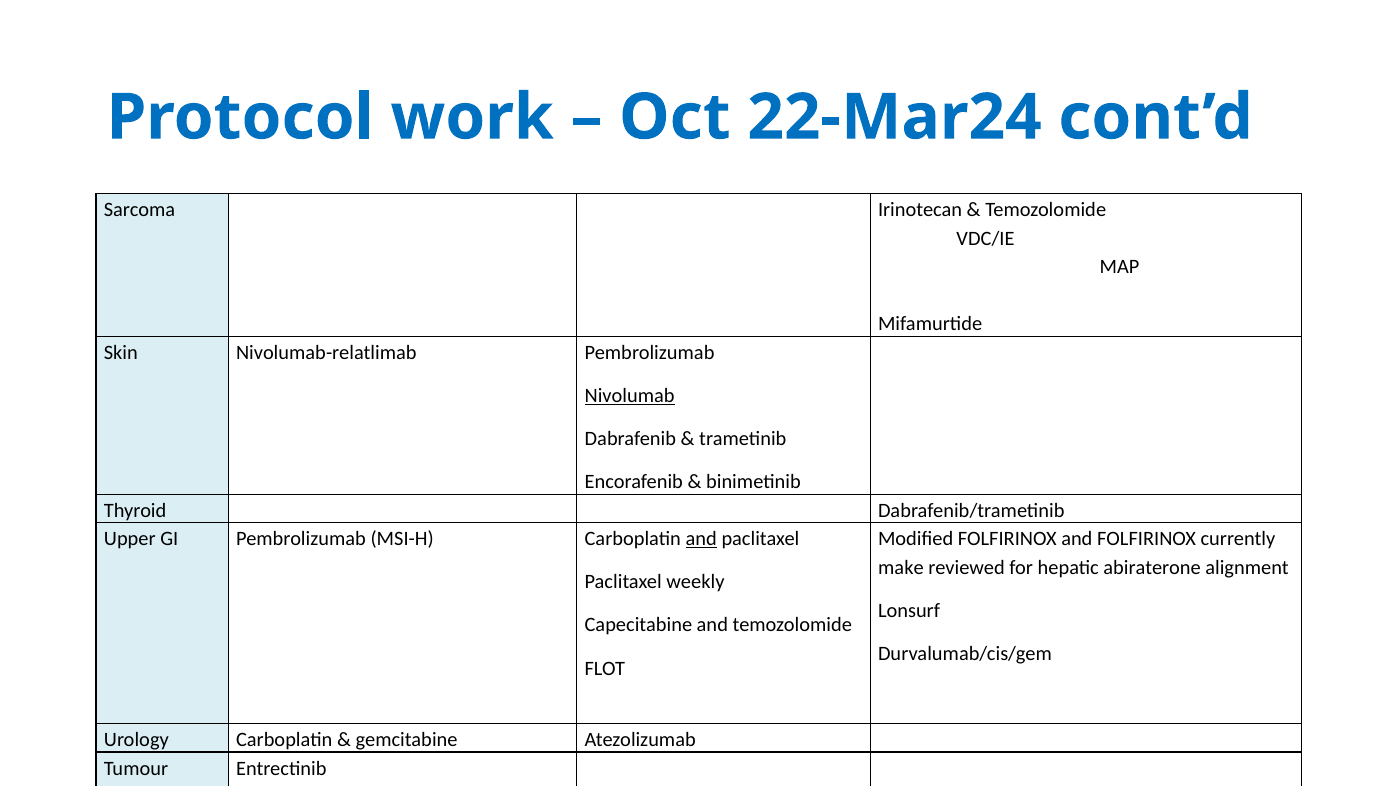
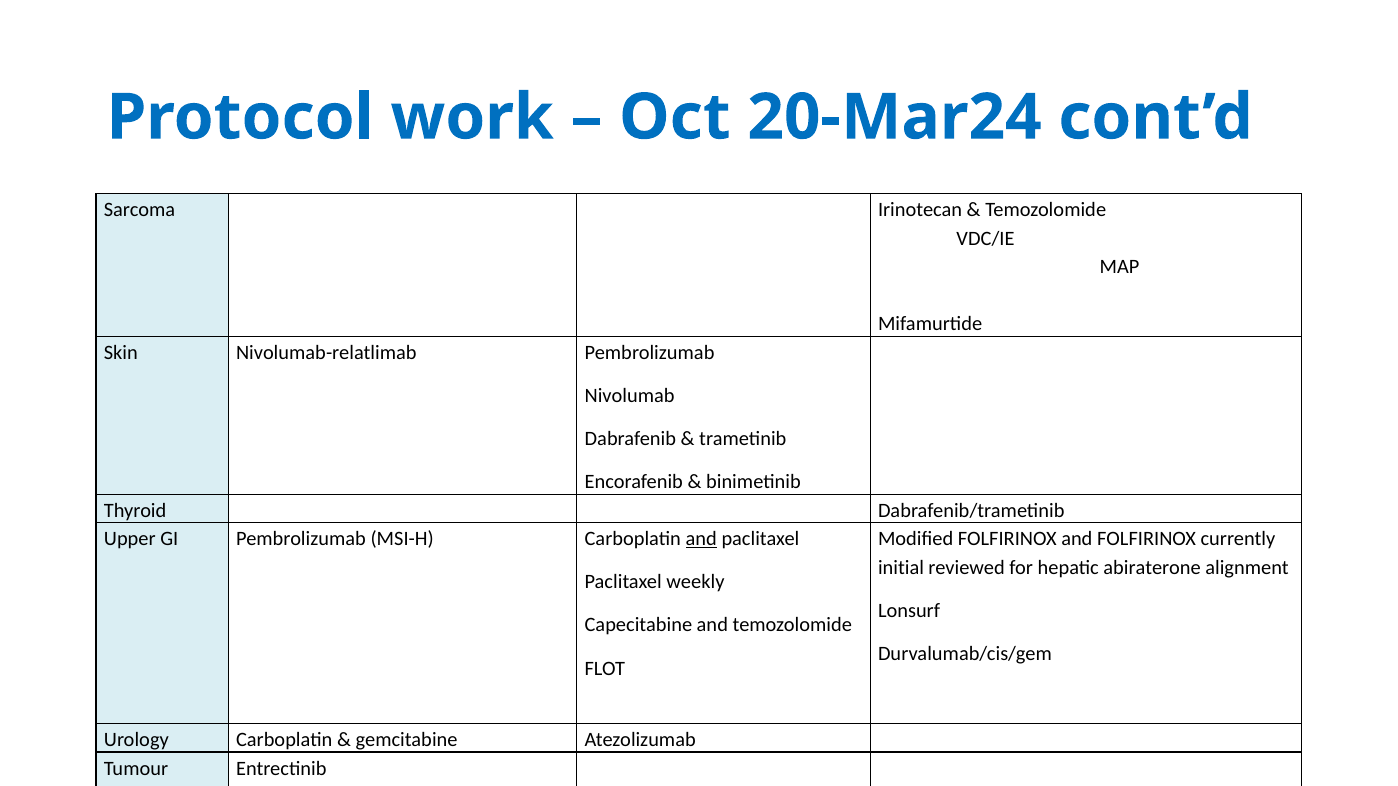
22-Mar24: 22-Mar24 -> 20-Mar24
Nivolumab underline: present -> none
make: make -> initial
